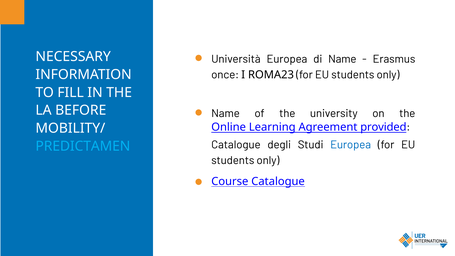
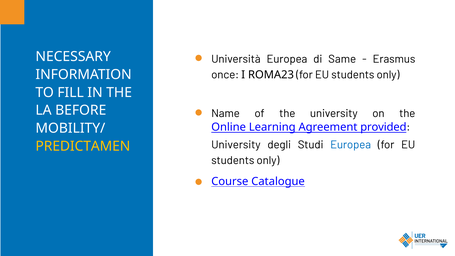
di Name: Name -> Same
Catalogue at (236, 145): Catalogue -> University
PREDICTAMEN colour: light blue -> yellow
